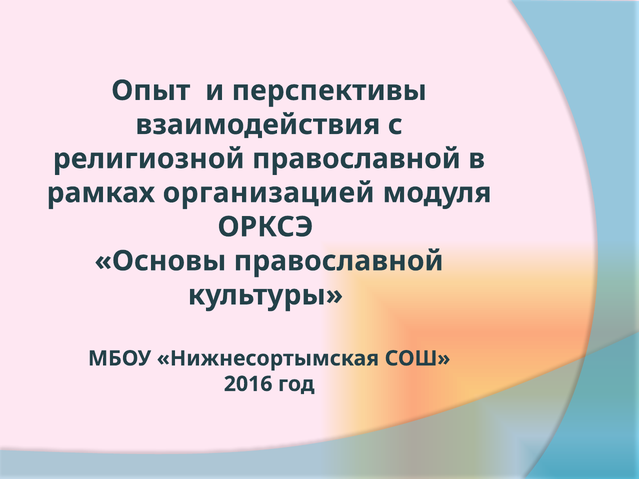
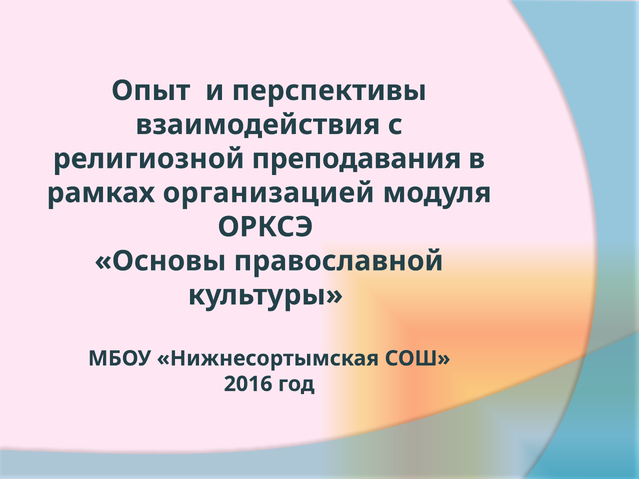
религиозной православной: православной -> преподавания
